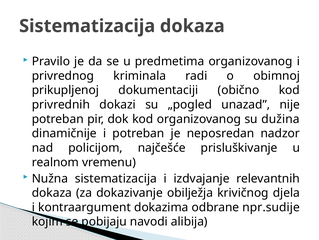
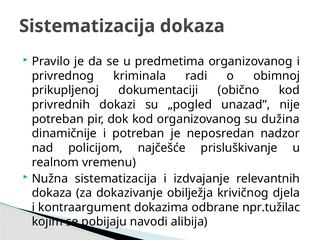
npr.sudije: npr.sudije -> npr.tužilac
